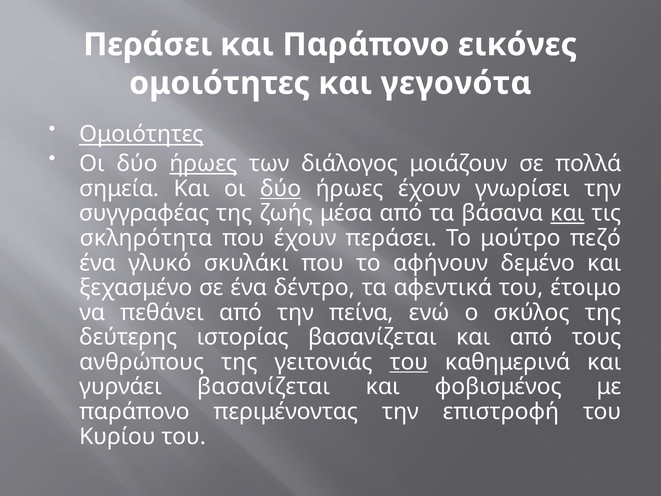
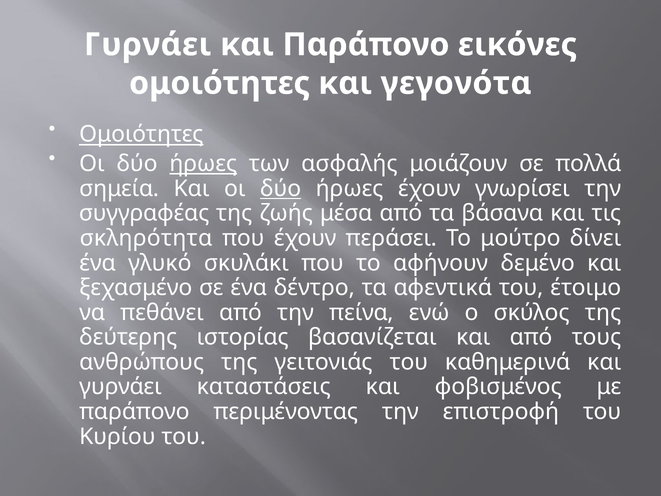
Περάσει at (148, 45): Περάσει -> Γυρνάει
διάλογος: διάλογος -> ασφαλής
και at (567, 213) underline: present -> none
πεζό: πεζό -> δίνει
του at (409, 362) underline: present -> none
γυρνάει βασανίζεται: βασανίζεται -> καταστάσεις
